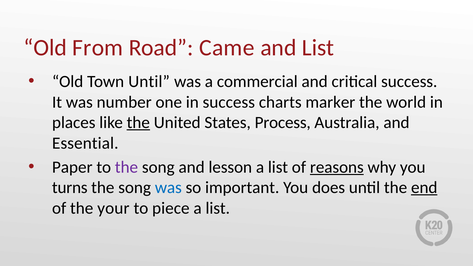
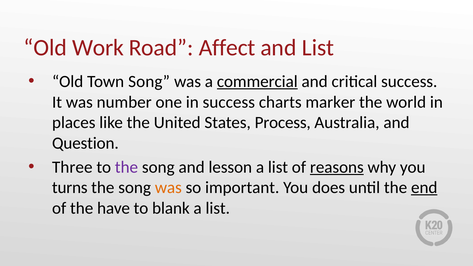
From: From -> Work
Came: Came -> Affect
Town Until: Until -> Song
commercial underline: none -> present
the at (138, 123) underline: present -> none
Essential: Essential -> Question
Paper: Paper -> Three
was at (168, 188) colour: blue -> orange
your: your -> have
piece: piece -> blank
